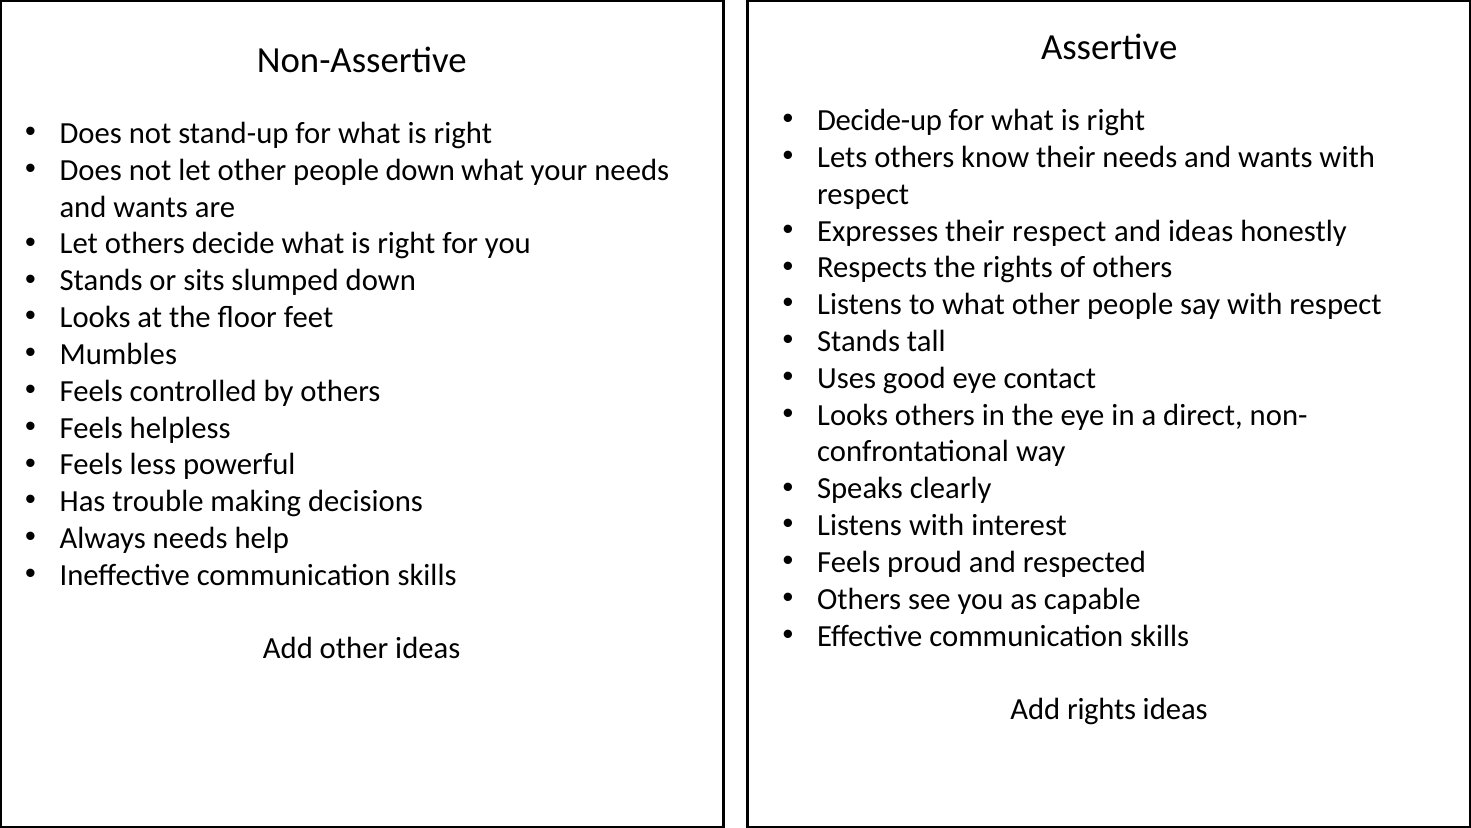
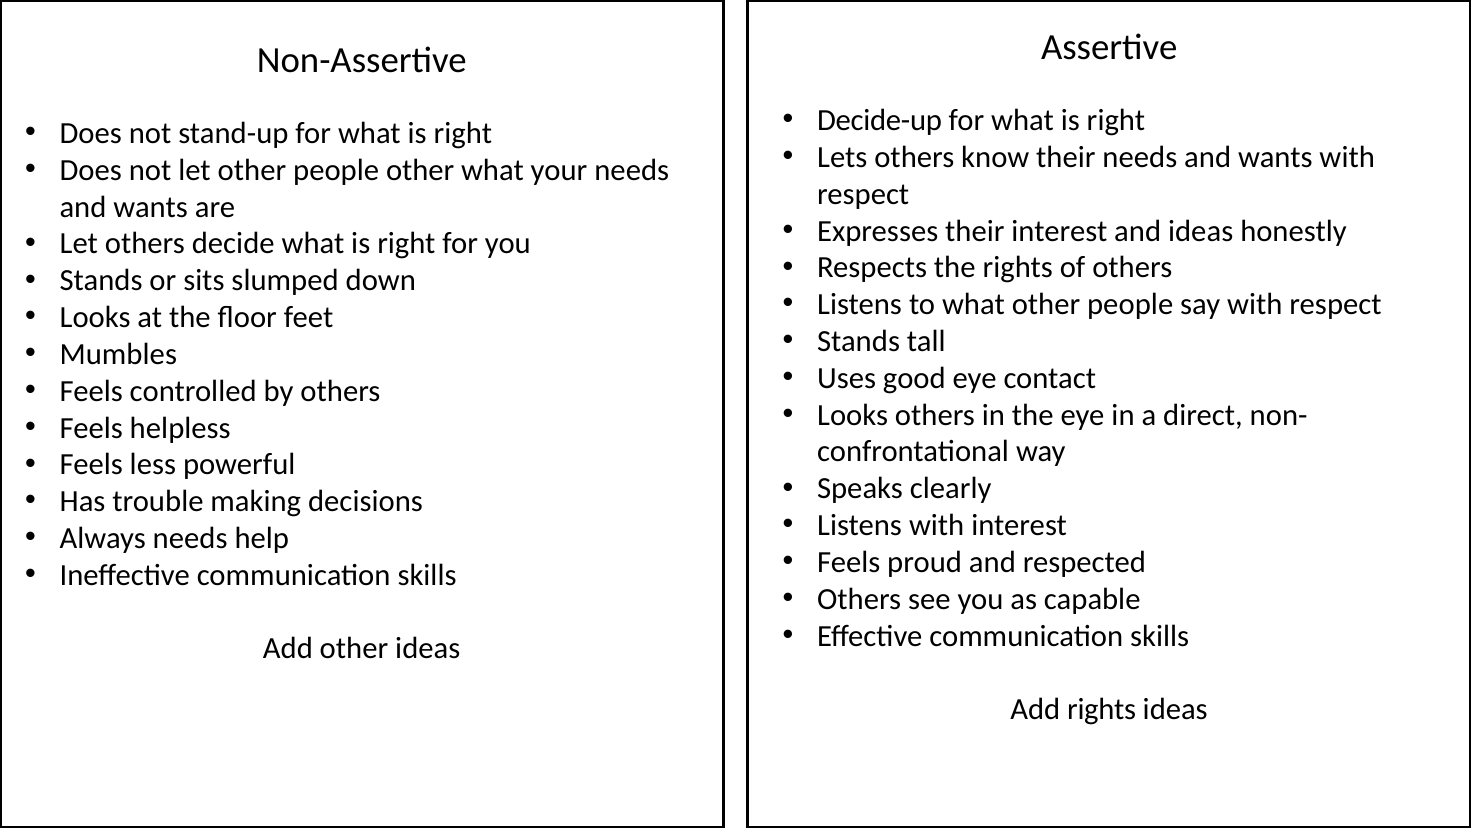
people down: down -> other
their respect: respect -> interest
